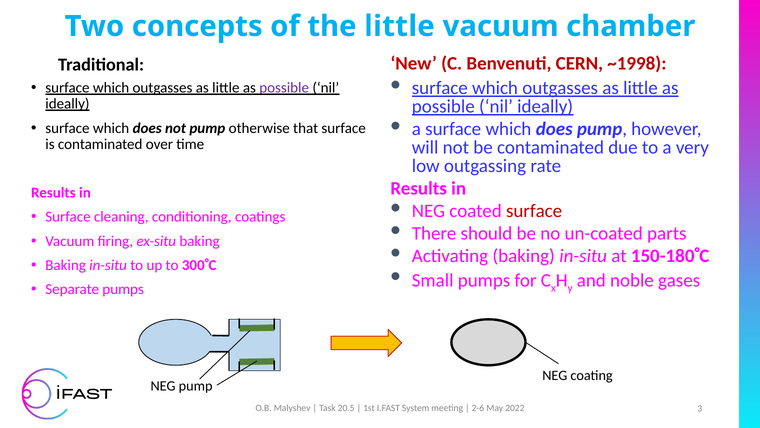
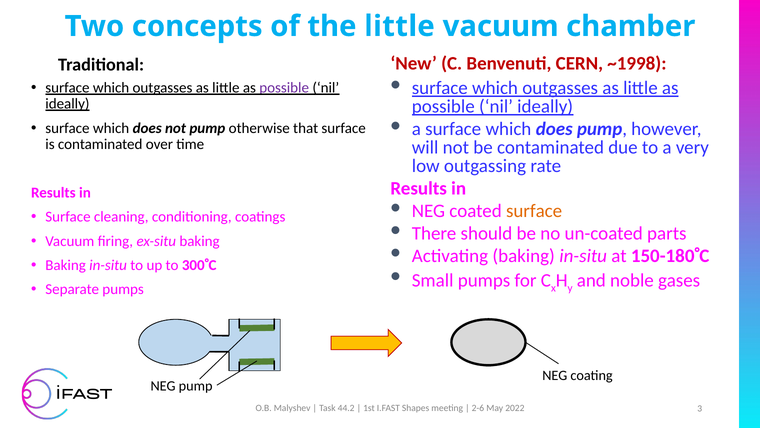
surface at (534, 211) colour: red -> orange
20.5: 20.5 -> 44.2
System: System -> Shapes
